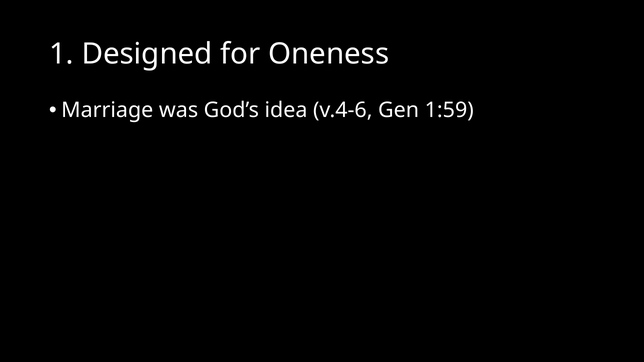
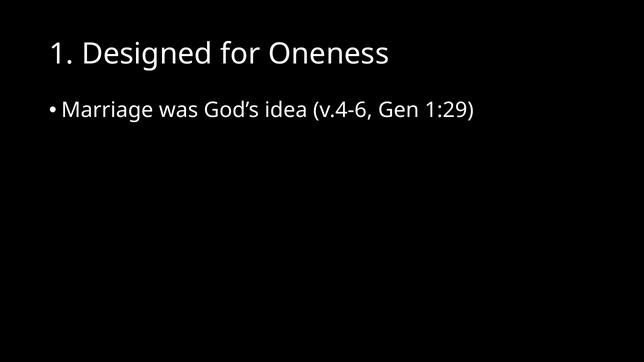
1:59: 1:59 -> 1:29
